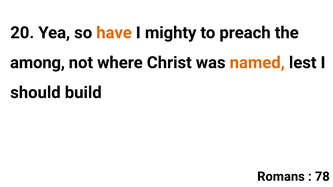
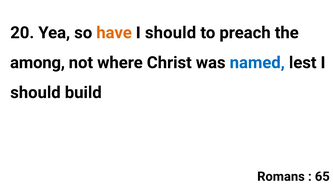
mighty at (171, 33): mighty -> should
named colour: orange -> blue
78: 78 -> 65
